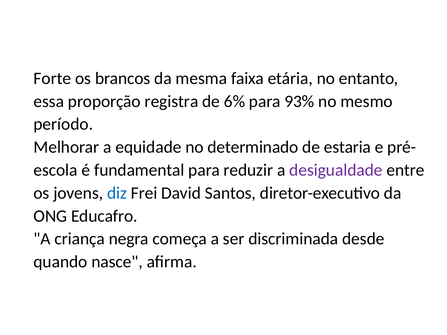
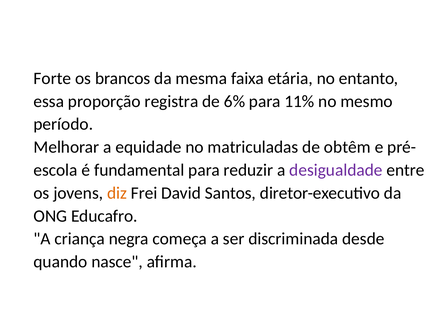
93%: 93% -> 11%
determinado: determinado -> matriculadas
estaria: estaria -> obtêm
diz colour: blue -> orange
